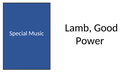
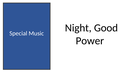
Lamb: Lamb -> Night
